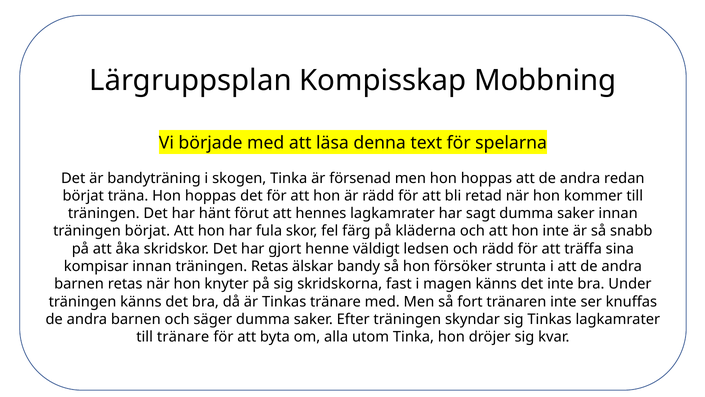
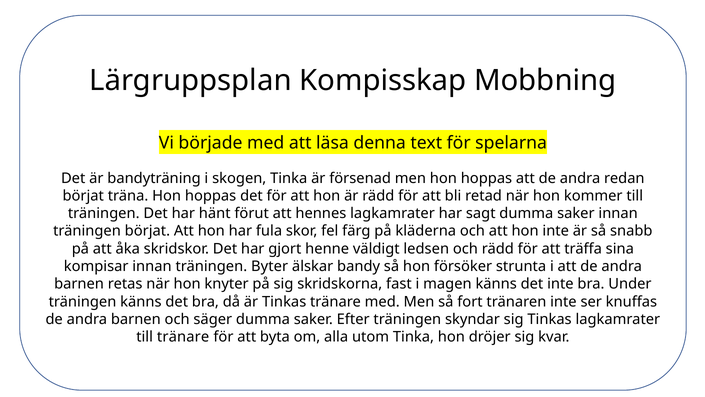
träningen Retas: Retas -> Byter
